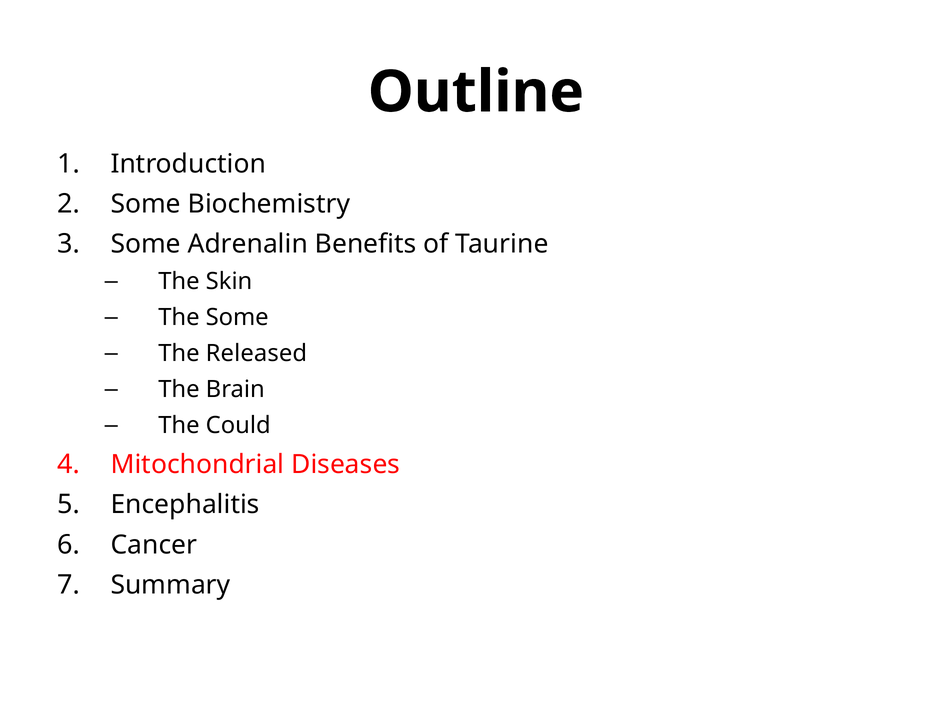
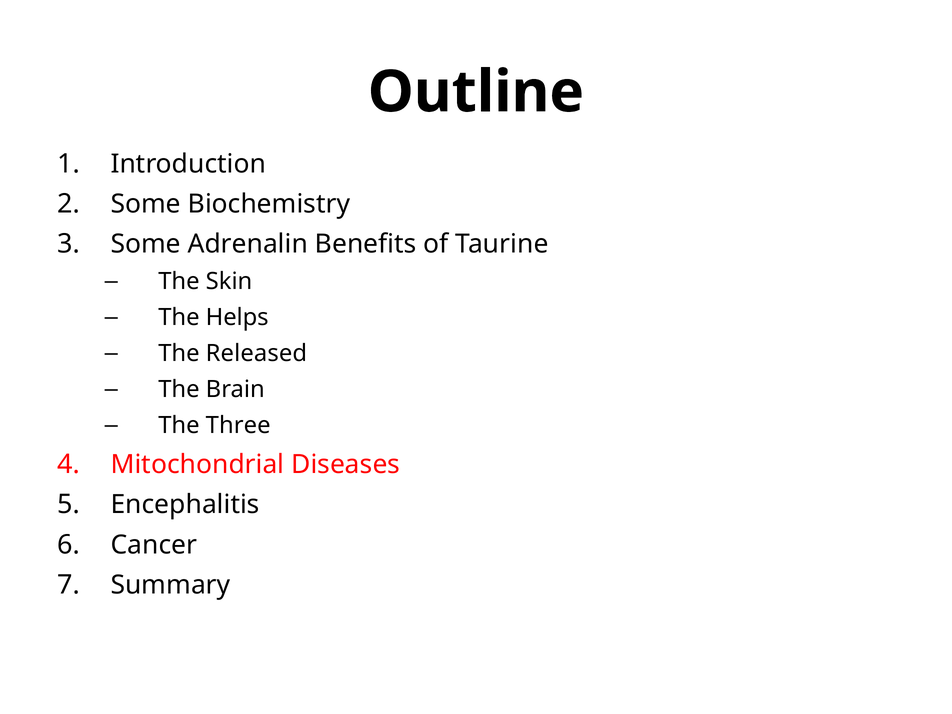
The Some: Some -> Helps
Could: Could -> Three
